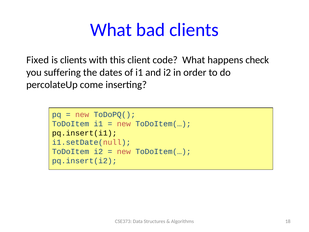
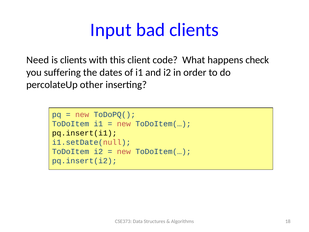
What at (111, 30): What -> Input
Fixed: Fixed -> Need
come: come -> other
